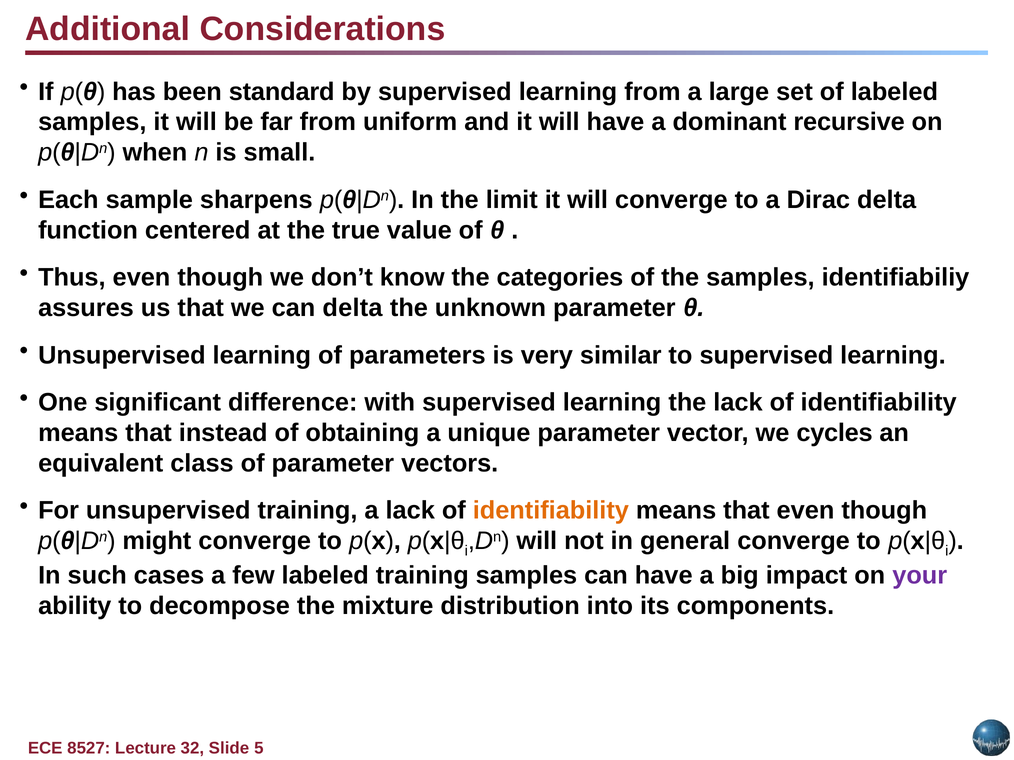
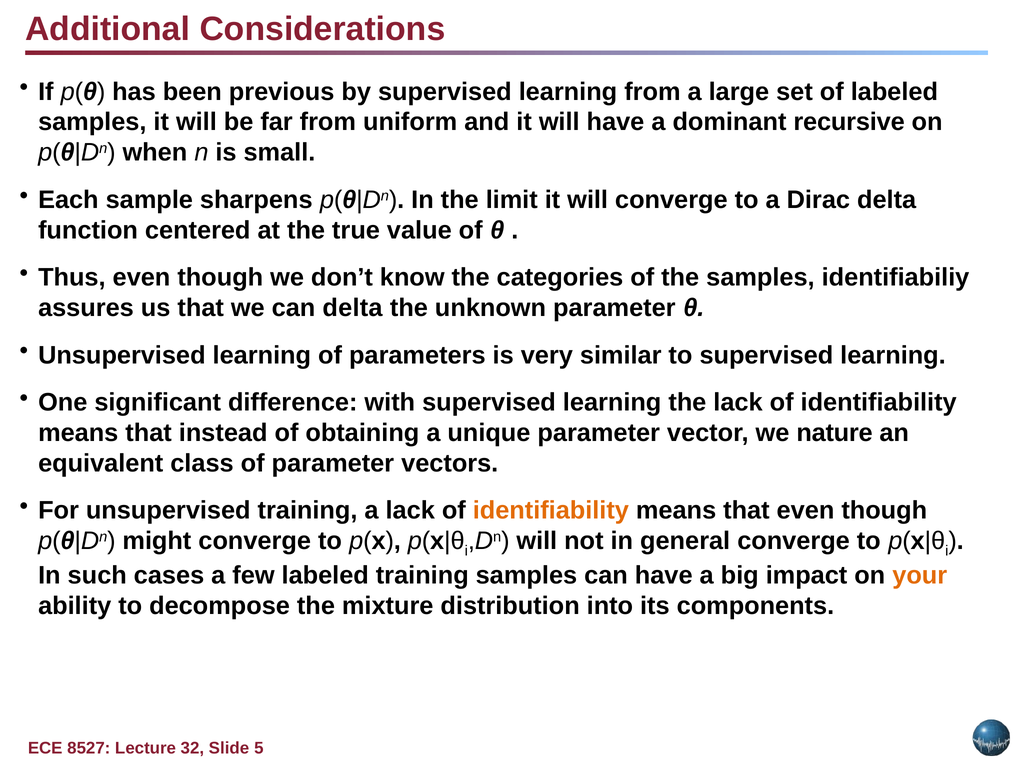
standard: standard -> previous
cycles: cycles -> nature
your colour: purple -> orange
